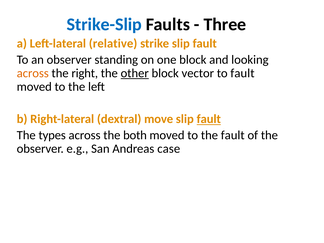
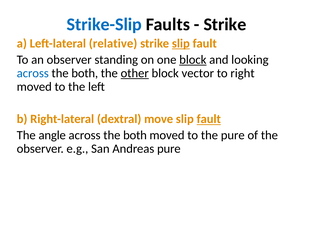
Three at (225, 24): Three -> Strike
slip at (181, 43) underline: none -> present
block at (193, 60) underline: none -> present
across at (33, 73) colour: orange -> blue
right at (85, 73): right -> both
to fault: fault -> right
types: types -> angle
the fault: fault -> pure
Andreas case: case -> pure
